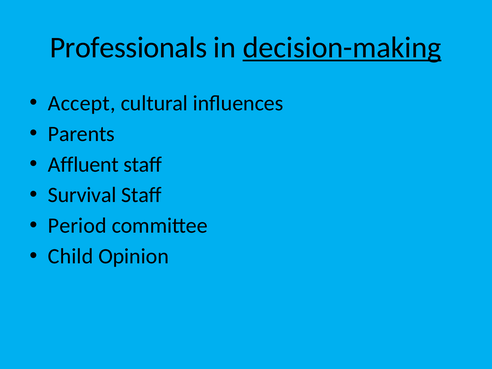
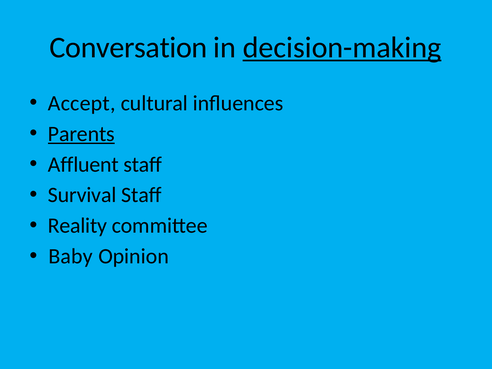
Professionals: Professionals -> Conversation
Parents underline: none -> present
Period: Period -> Reality
Child: Child -> Baby
